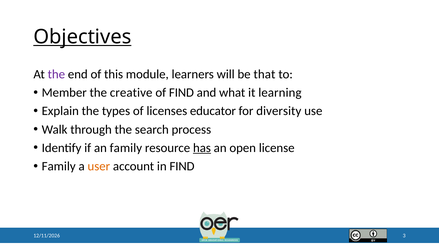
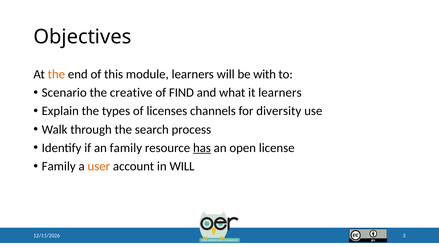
Objectives underline: present -> none
the at (56, 74) colour: purple -> orange
that: that -> with
Member: Member -> Scenario
it learning: learning -> learners
educator: educator -> channels
in FIND: FIND -> WILL
